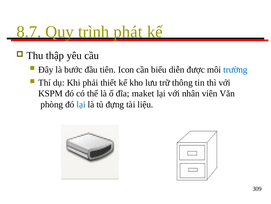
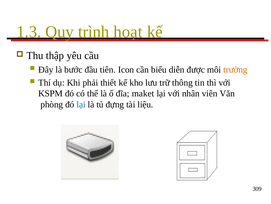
8.7: 8.7 -> 1.3
phát: phát -> hoạt
trường colour: blue -> orange
